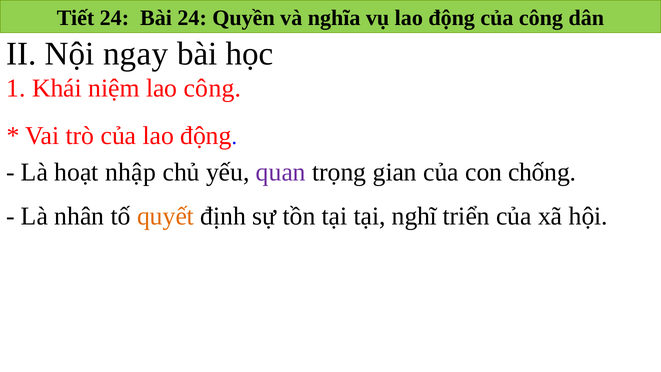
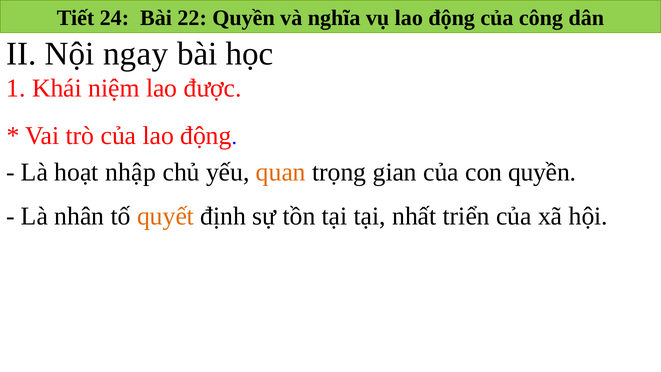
Bài 24: 24 -> 22
lao công: công -> được
quan colour: purple -> orange
con chống: chống -> quyền
nghĩ: nghĩ -> nhất
